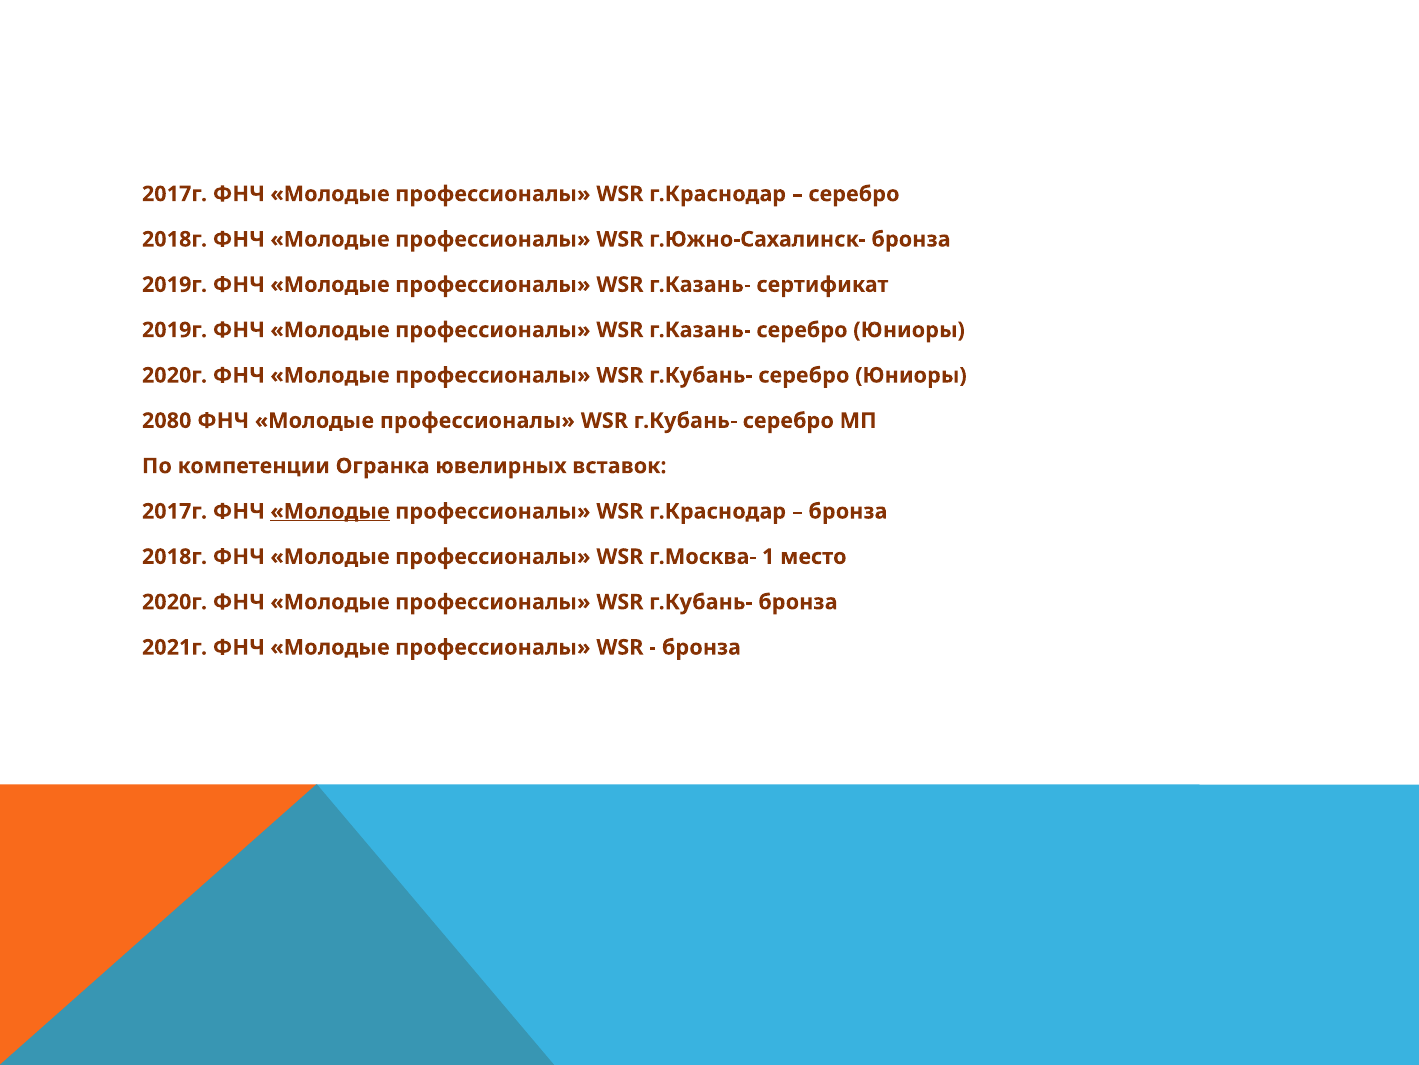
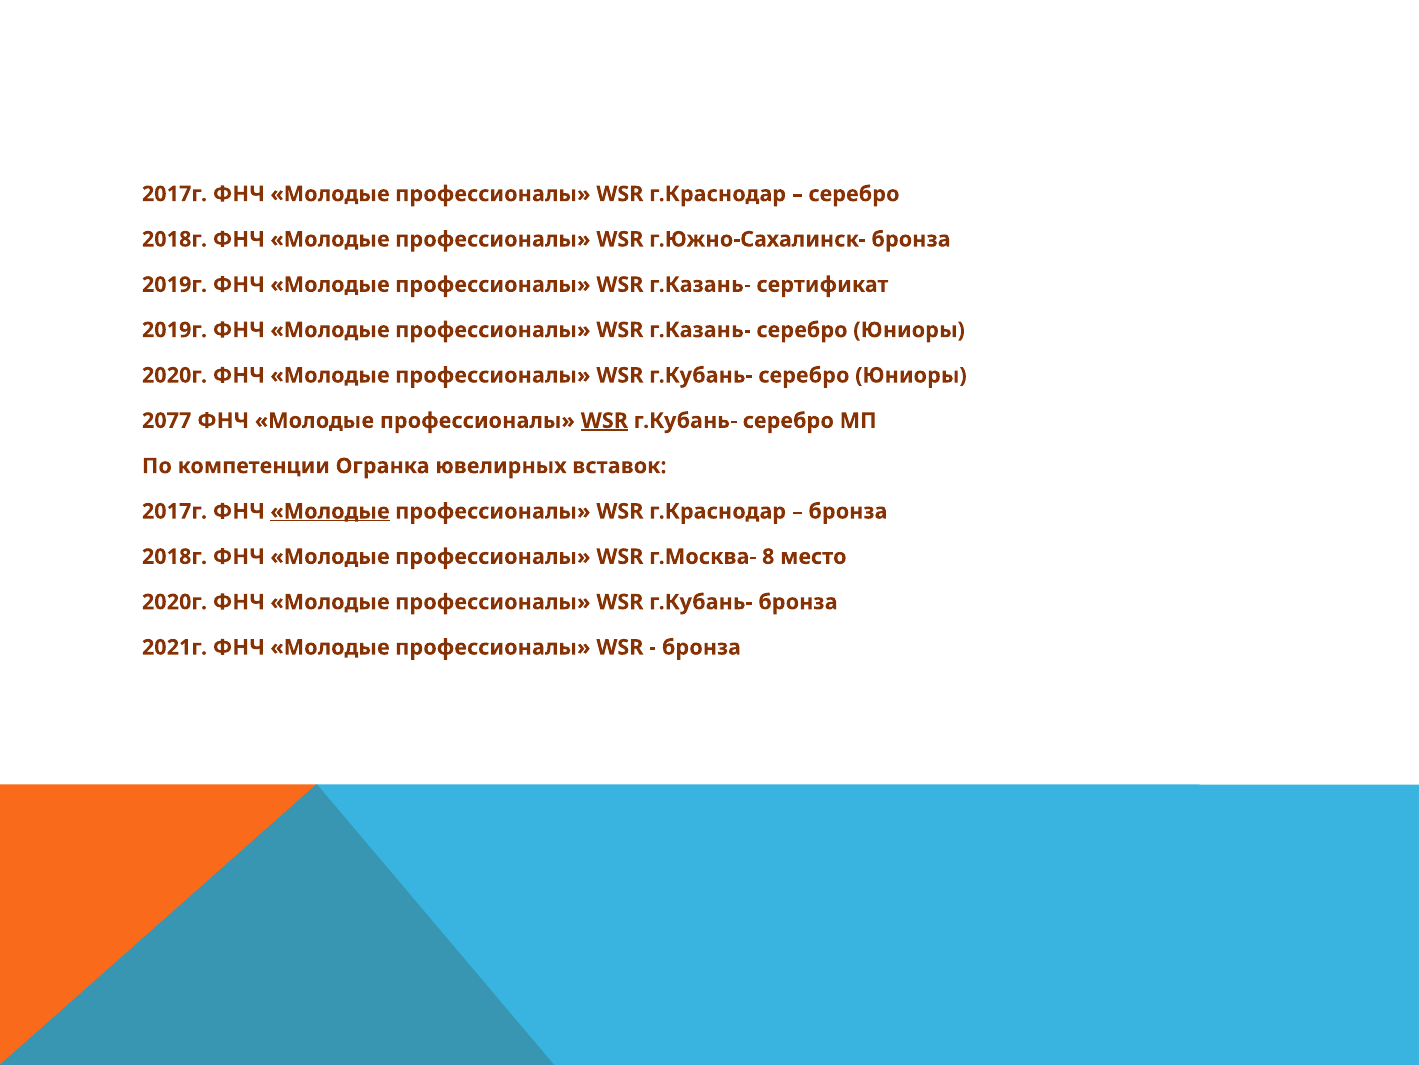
2080: 2080 -> 2077
WSR at (604, 420) underline: none -> present
1: 1 -> 8
